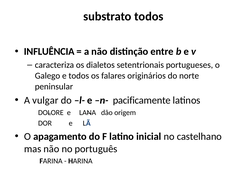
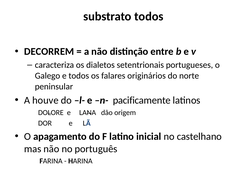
INFLUÊNCIA: INFLUÊNCIA -> DECORREM
vulgar: vulgar -> houve
